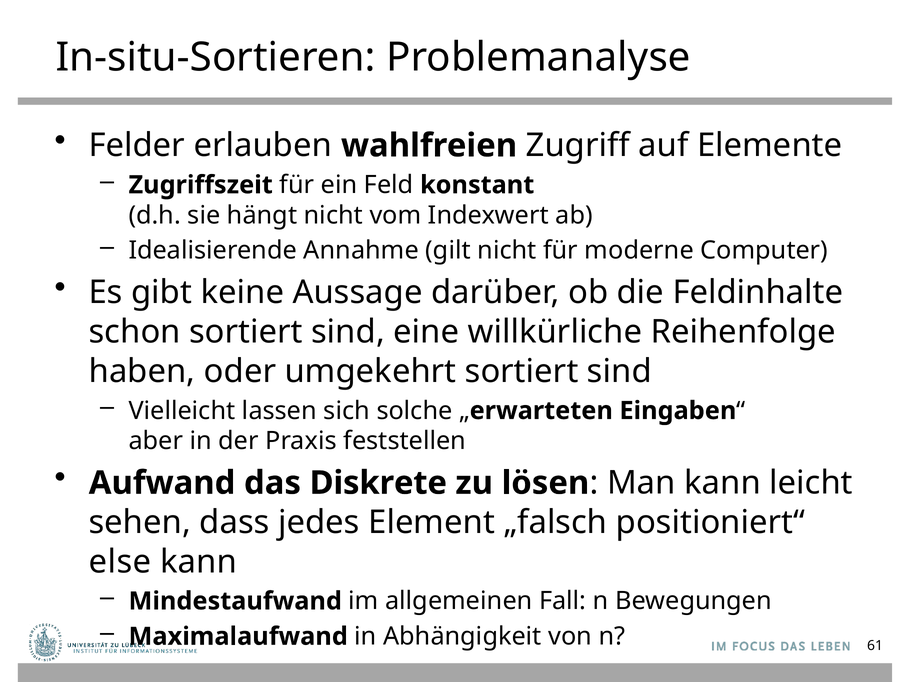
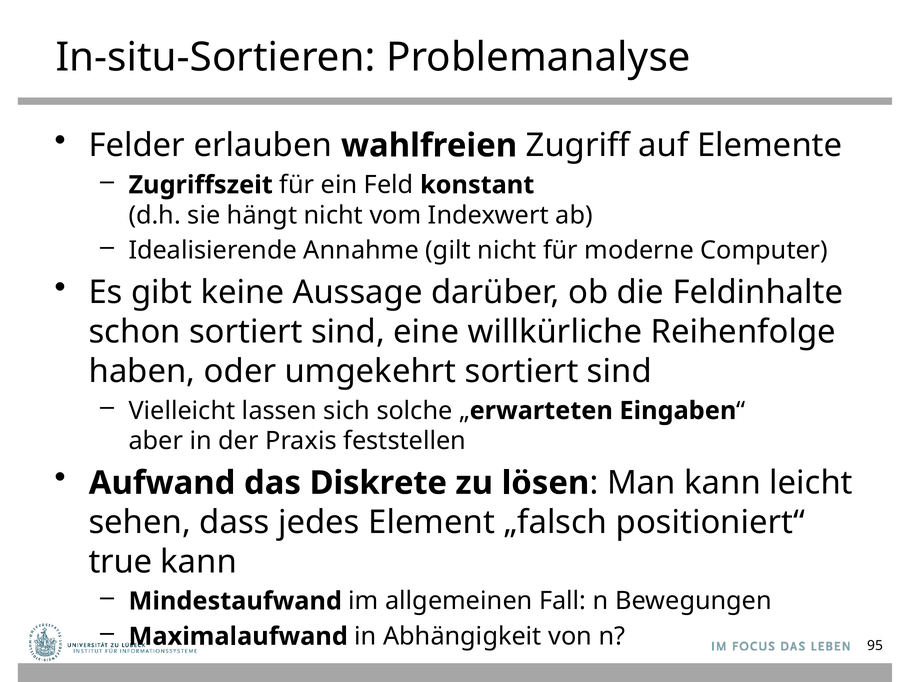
else: else -> true
61: 61 -> 95
